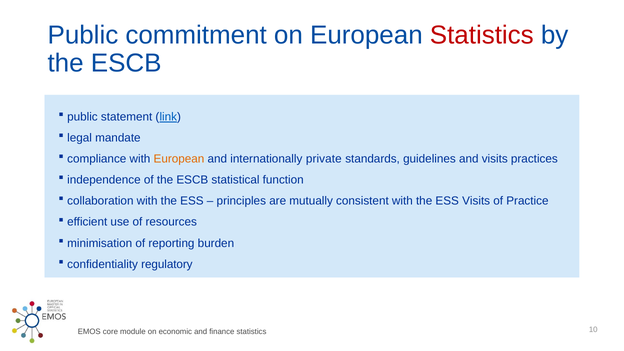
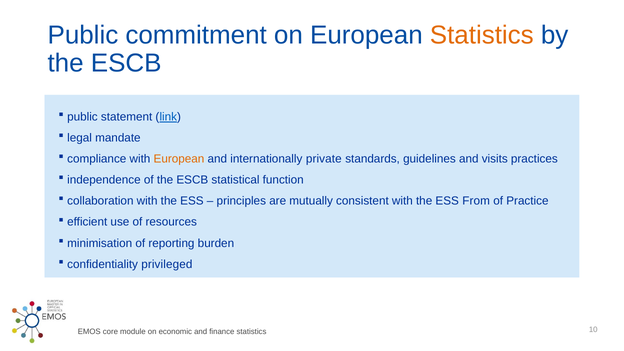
Statistics at (482, 35) colour: red -> orange
ESS Visits: Visits -> From
regulatory: regulatory -> privileged
